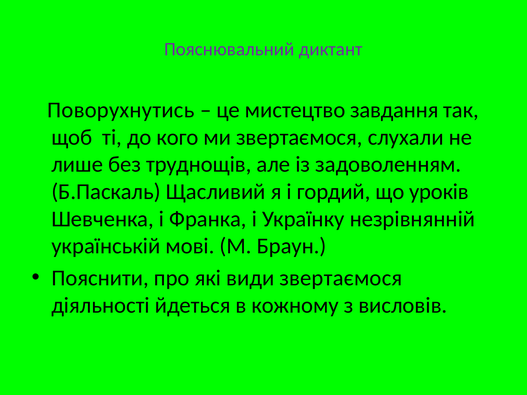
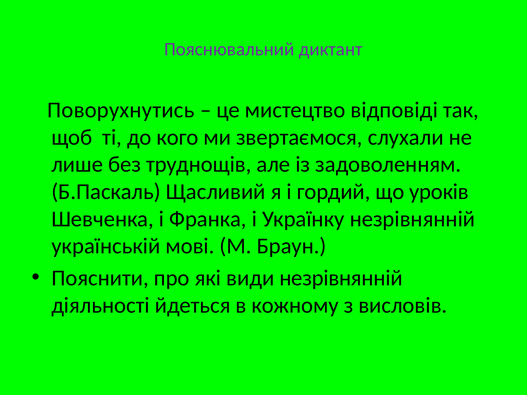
завдання: завдання -> відповіді
види звертаємося: звертаємося -> незрівнянній
